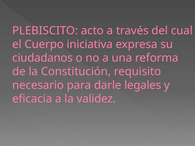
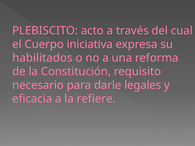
ciudadanos: ciudadanos -> habilitados
validez: validez -> refiere
